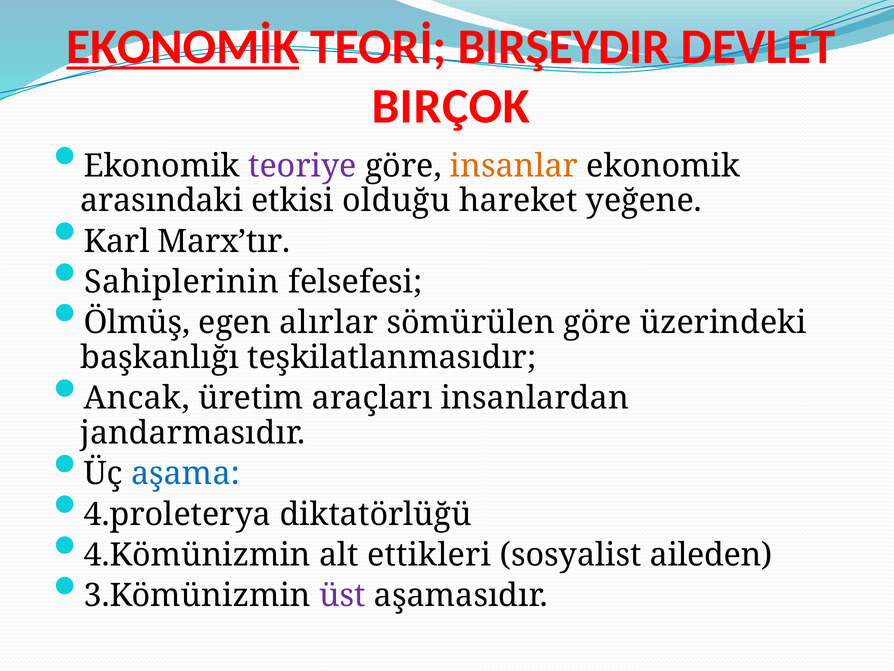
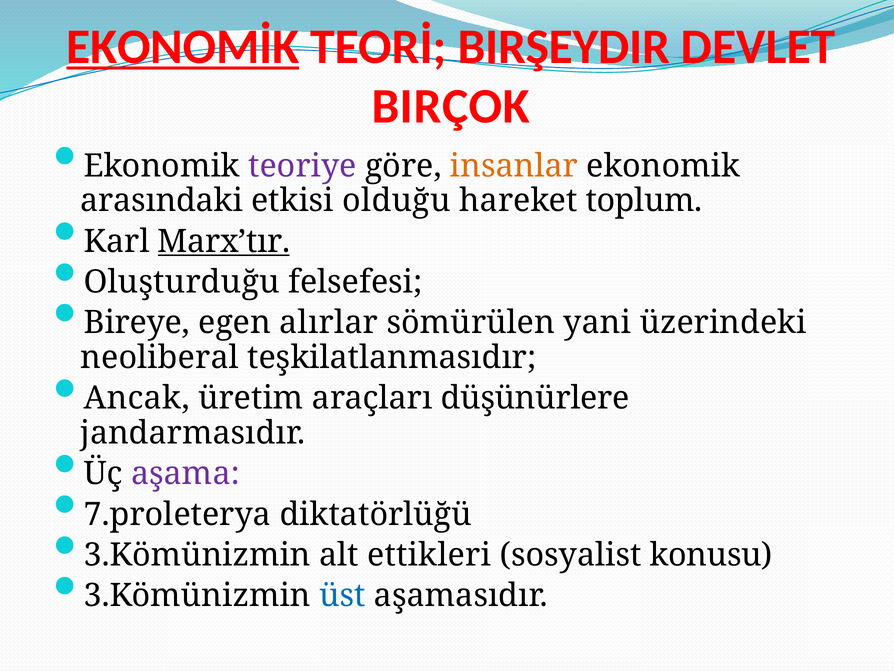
yeğene: yeğene -> toplum
Marx’tır underline: none -> present
Sahiplerinin: Sahiplerinin -> Oluşturduğu
Ölmüş: Ölmüş -> Bireye
sömürülen göre: göre -> yani
başkanlığı: başkanlığı -> neoliberal
insanlardan: insanlardan -> düşünürlere
aşama colour: blue -> purple
4.proleterya: 4.proleterya -> 7.proleterya
4.Kömünizmin at (197, 555): 4.Kömünizmin -> 3.Kömünizmin
aileden: aileden -> konusu
üst colour: purple -> blue
